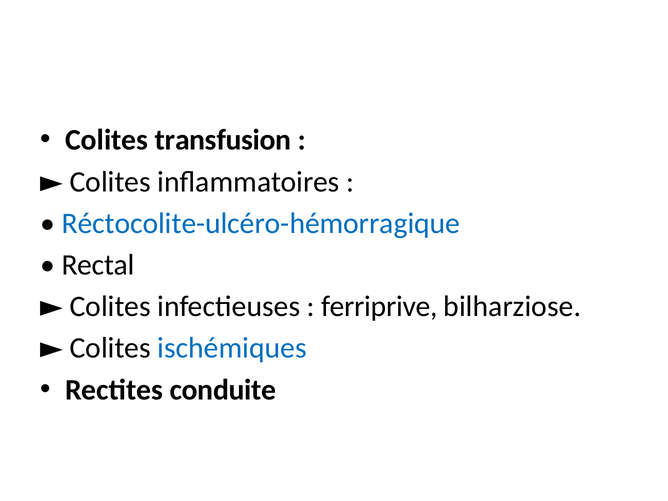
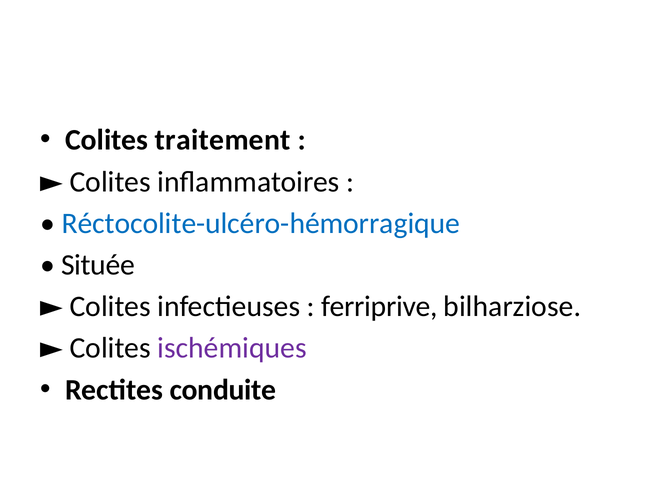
transfusion: transfusion -> traitement
Rectal: Rectal -> Située
ischémiques colour: blue -> purple
